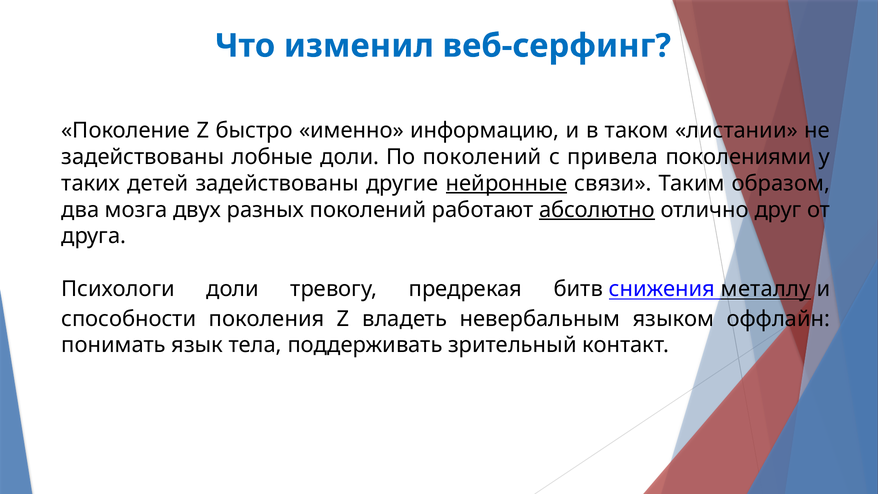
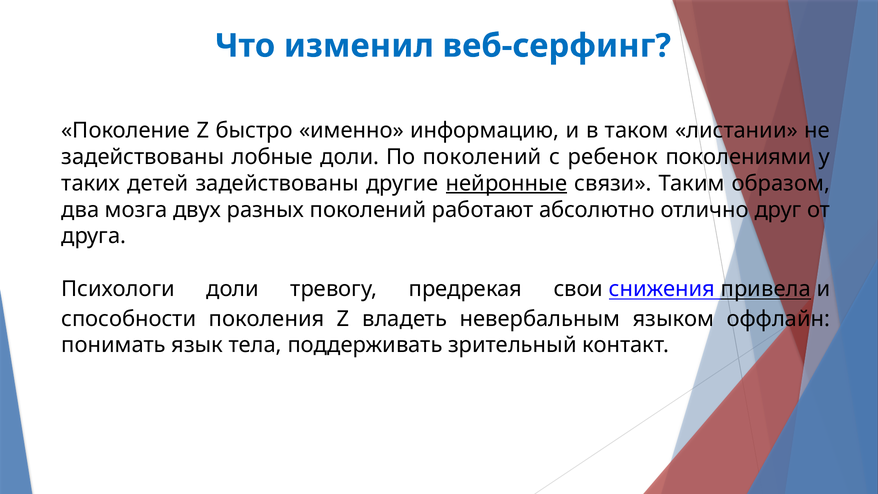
привела: привела -> ребенок
абсолютно underline: present -> none
битв: битв -> свои
металлу: металлу -> привела
